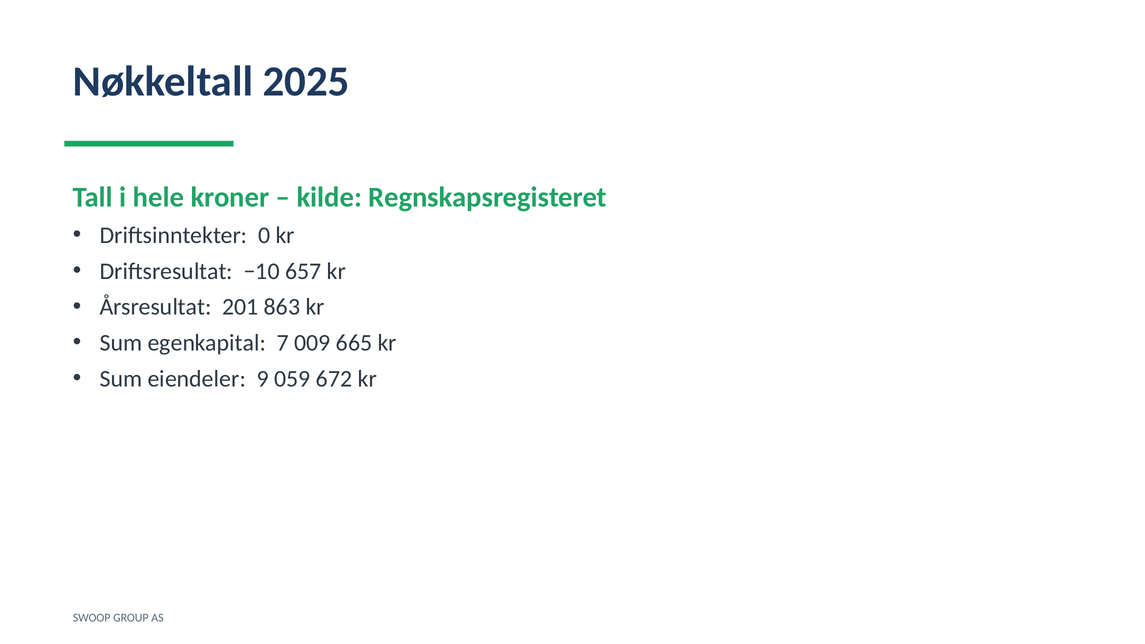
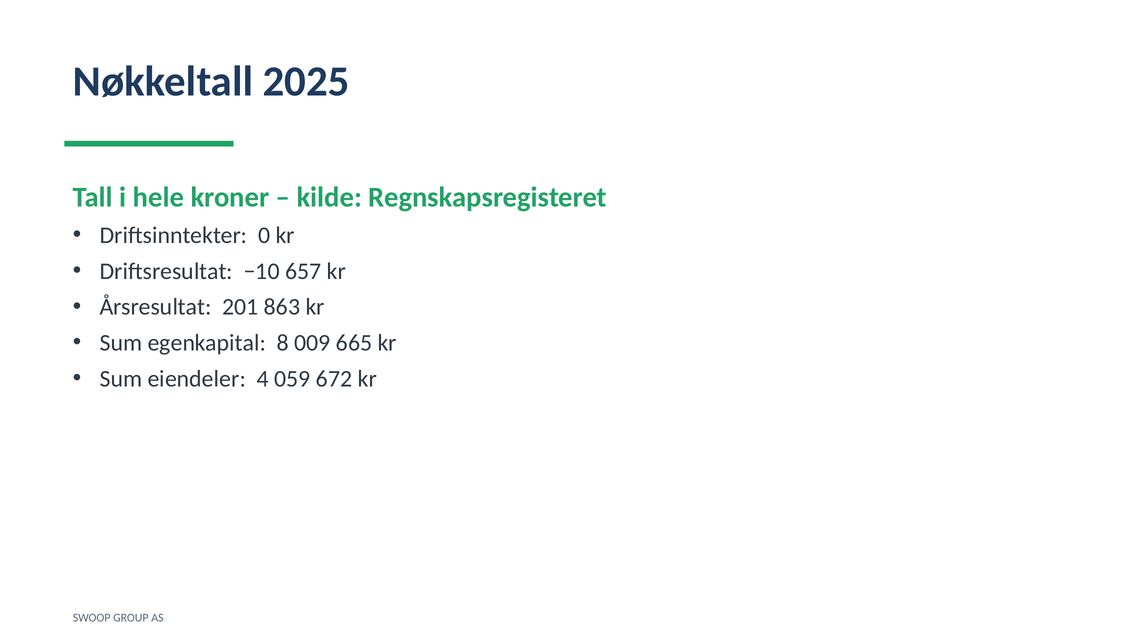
7: 7 -> 8
9: 9 -> 4
